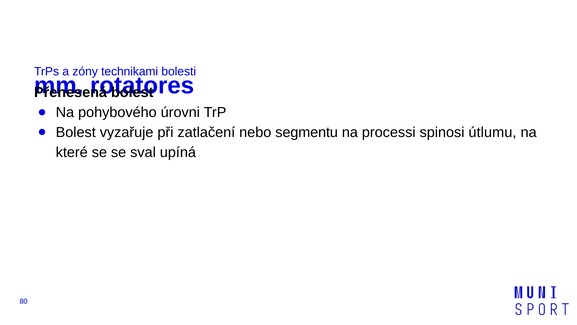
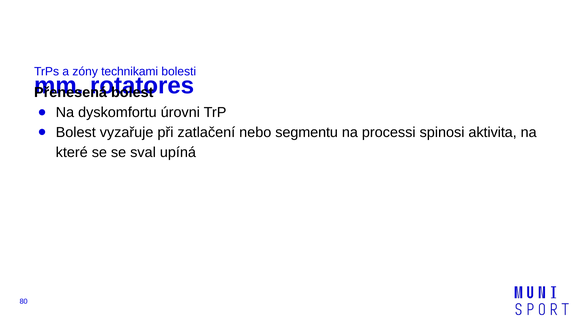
pohybového: pohybového -> dyskomfortu
útlumu: útlumu -> aktivita
